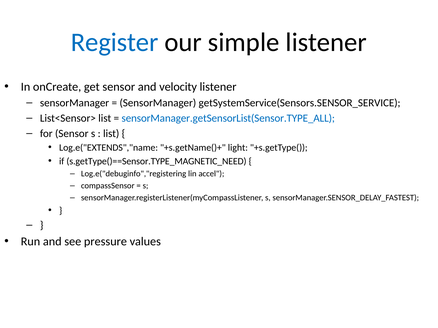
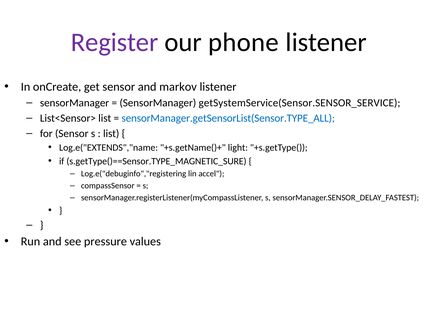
Register colour: blue -> purple
simple: simple -> phone
velocity: velocity -> markov
getSystemService(Sensors.SENSOR_SERVICE: getSystemService(Sensors.SENSOR_SERVICE -> getSystemService(Sensor.SENSOR_SERVICE
s.getType()==Sensor.TYPE_MAGNETIC_NEED: s.getType()==Sensor.TYPE_MAGNETIC_NEED -> s.getType()==Sensor.TYPE_MAGNETIC_SURE
